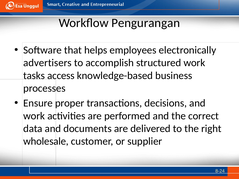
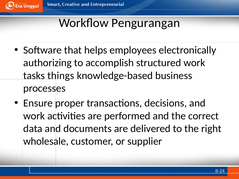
advertisers: advertisers -> authorizing
access: access -> things
